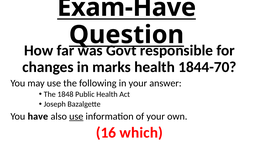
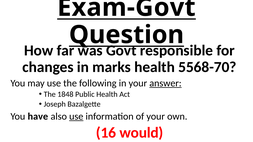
Exam-Have: Exam-Have -> Exam-Govt
1844-70: 1844-70 -> 5568-70
answer underline: none -> present
which: which -> would
